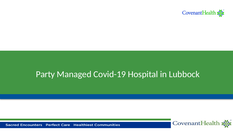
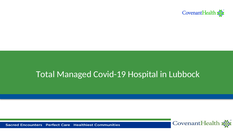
Party: Party -> Total
